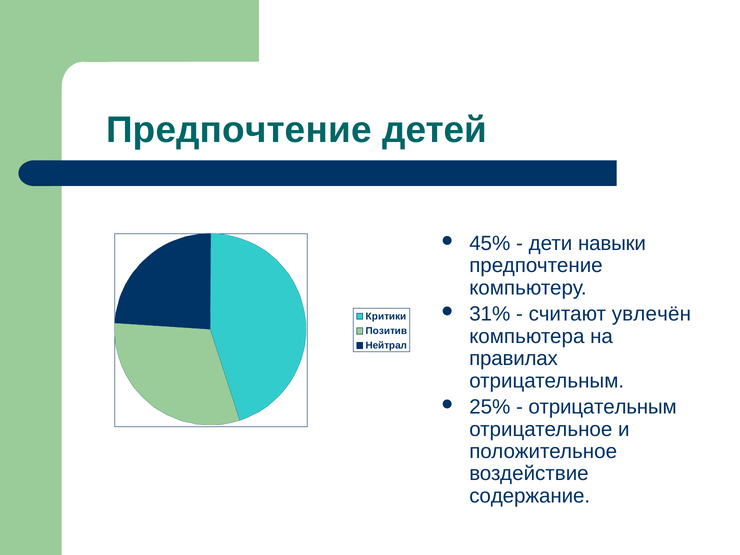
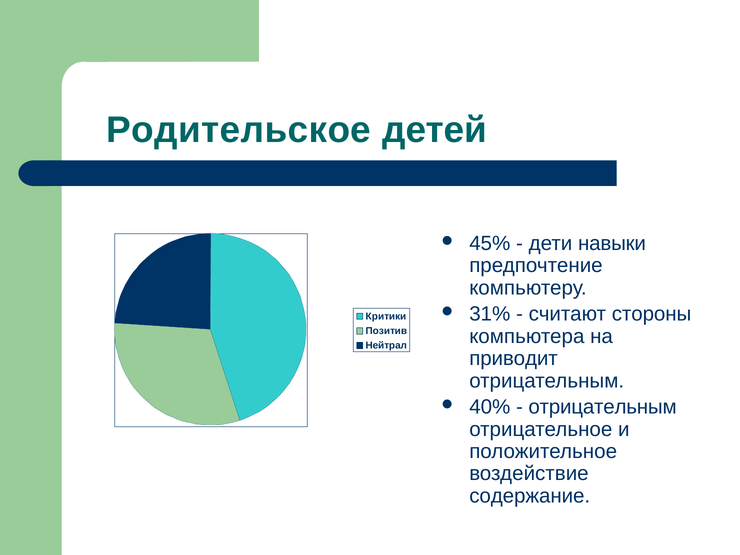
Предпочтение at (239, 130): Предпочтение -> Родительское
увлечён: увлечён -> стороны
правилах: правилах -> приводит
25%: 25% -> 40%
